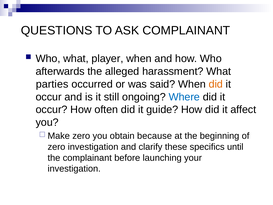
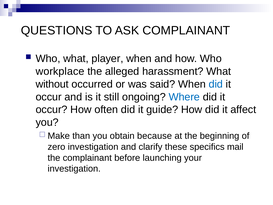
afterwards: afterwards -> workplace
parties: parties -> without
did at (216, 84) colour: orange -> blue
Make zero: zero -> than
until: until -> mail
